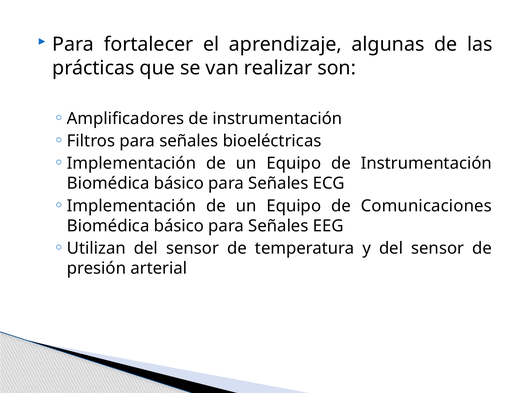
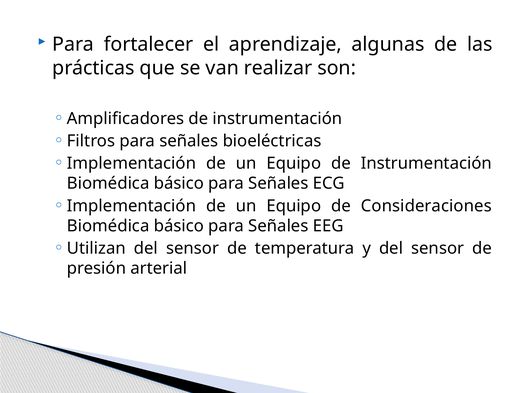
Comunicaciones: Comunicaciones -> Consideraciones
